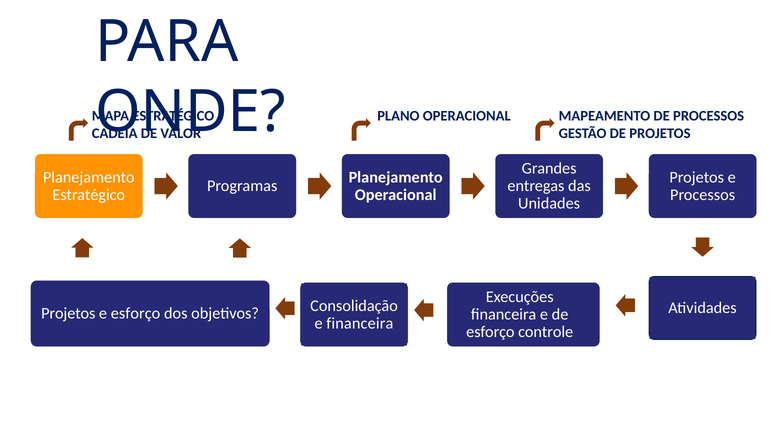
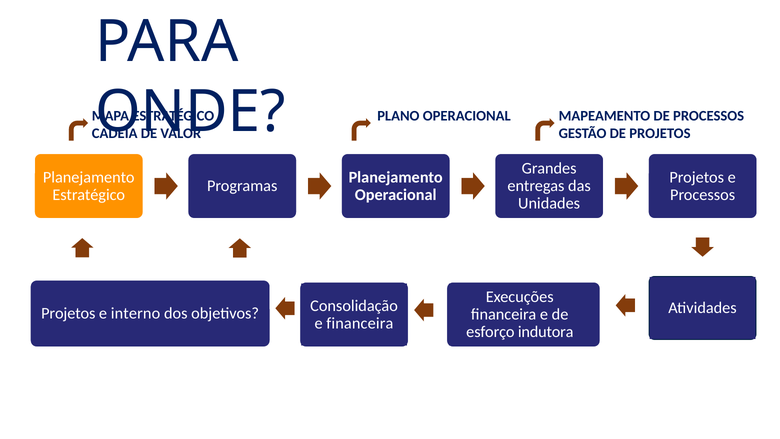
e esforço: esforço -> interno
controle: controle -> indutora
